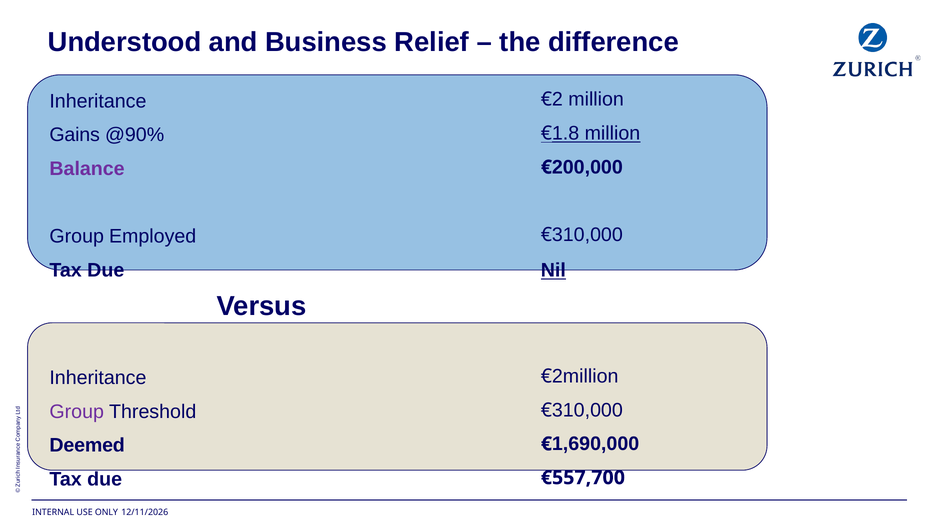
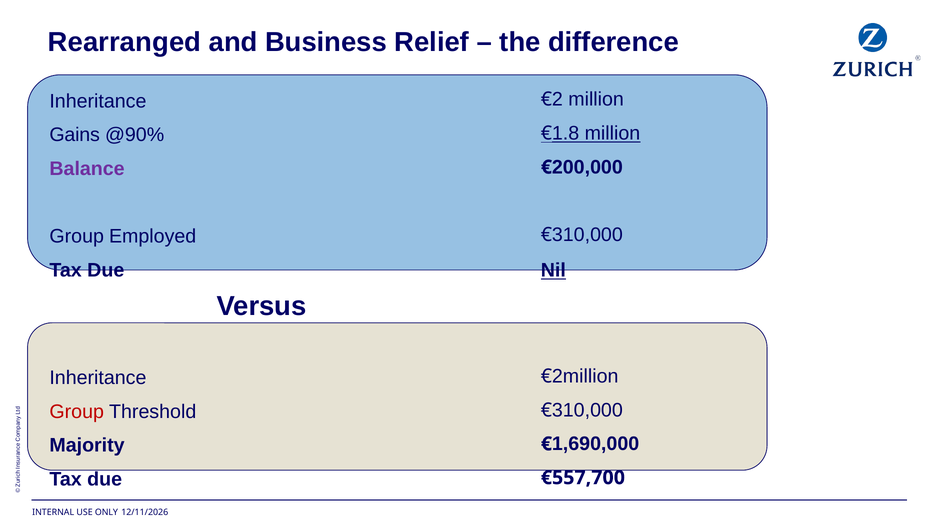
Understood: Understood -> Rearranged
Group at (77, 412) colour: purple -> red
Deemed: Deemed -> Majority
